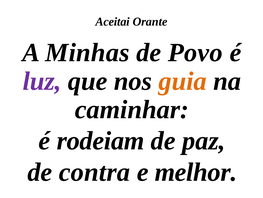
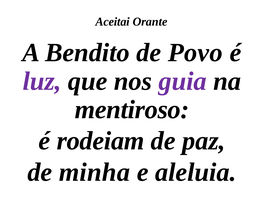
Minhas: Minhas -> Bendito
guia colour: orange -> purple
caminhar: caminhar -> mentiroso
contra: contra -> minha
melhor: melhor -> aleluia
